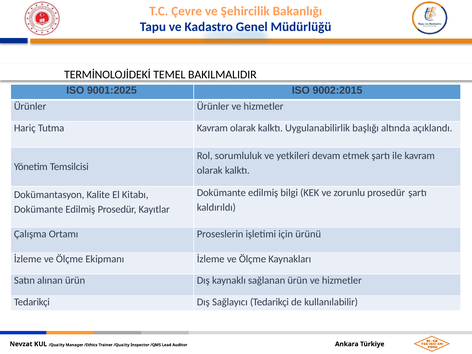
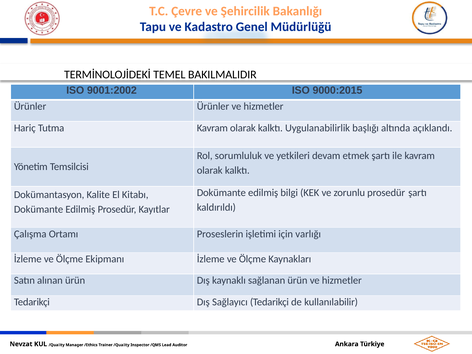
9001:2025: 9001:2025 -> 9001:2002
9002:2015: 9002:2015 -> 9000:2015
ürünü: ürünü -> varlığı
